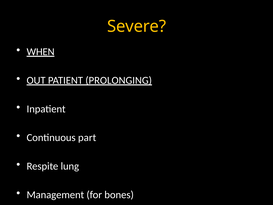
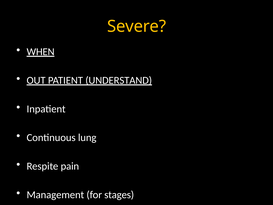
PROLONGING: PROLONGING -> UNDERSTAND
part: part -> lung
lung: lung -> pain
bones: bones -> stages
